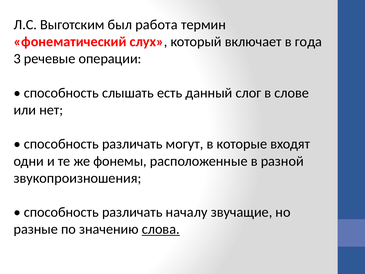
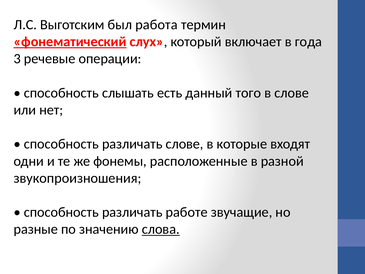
фонематический underline: none -> present
слог: слог -> того
различать могут: могут -> слове
началу: началу -> работе
